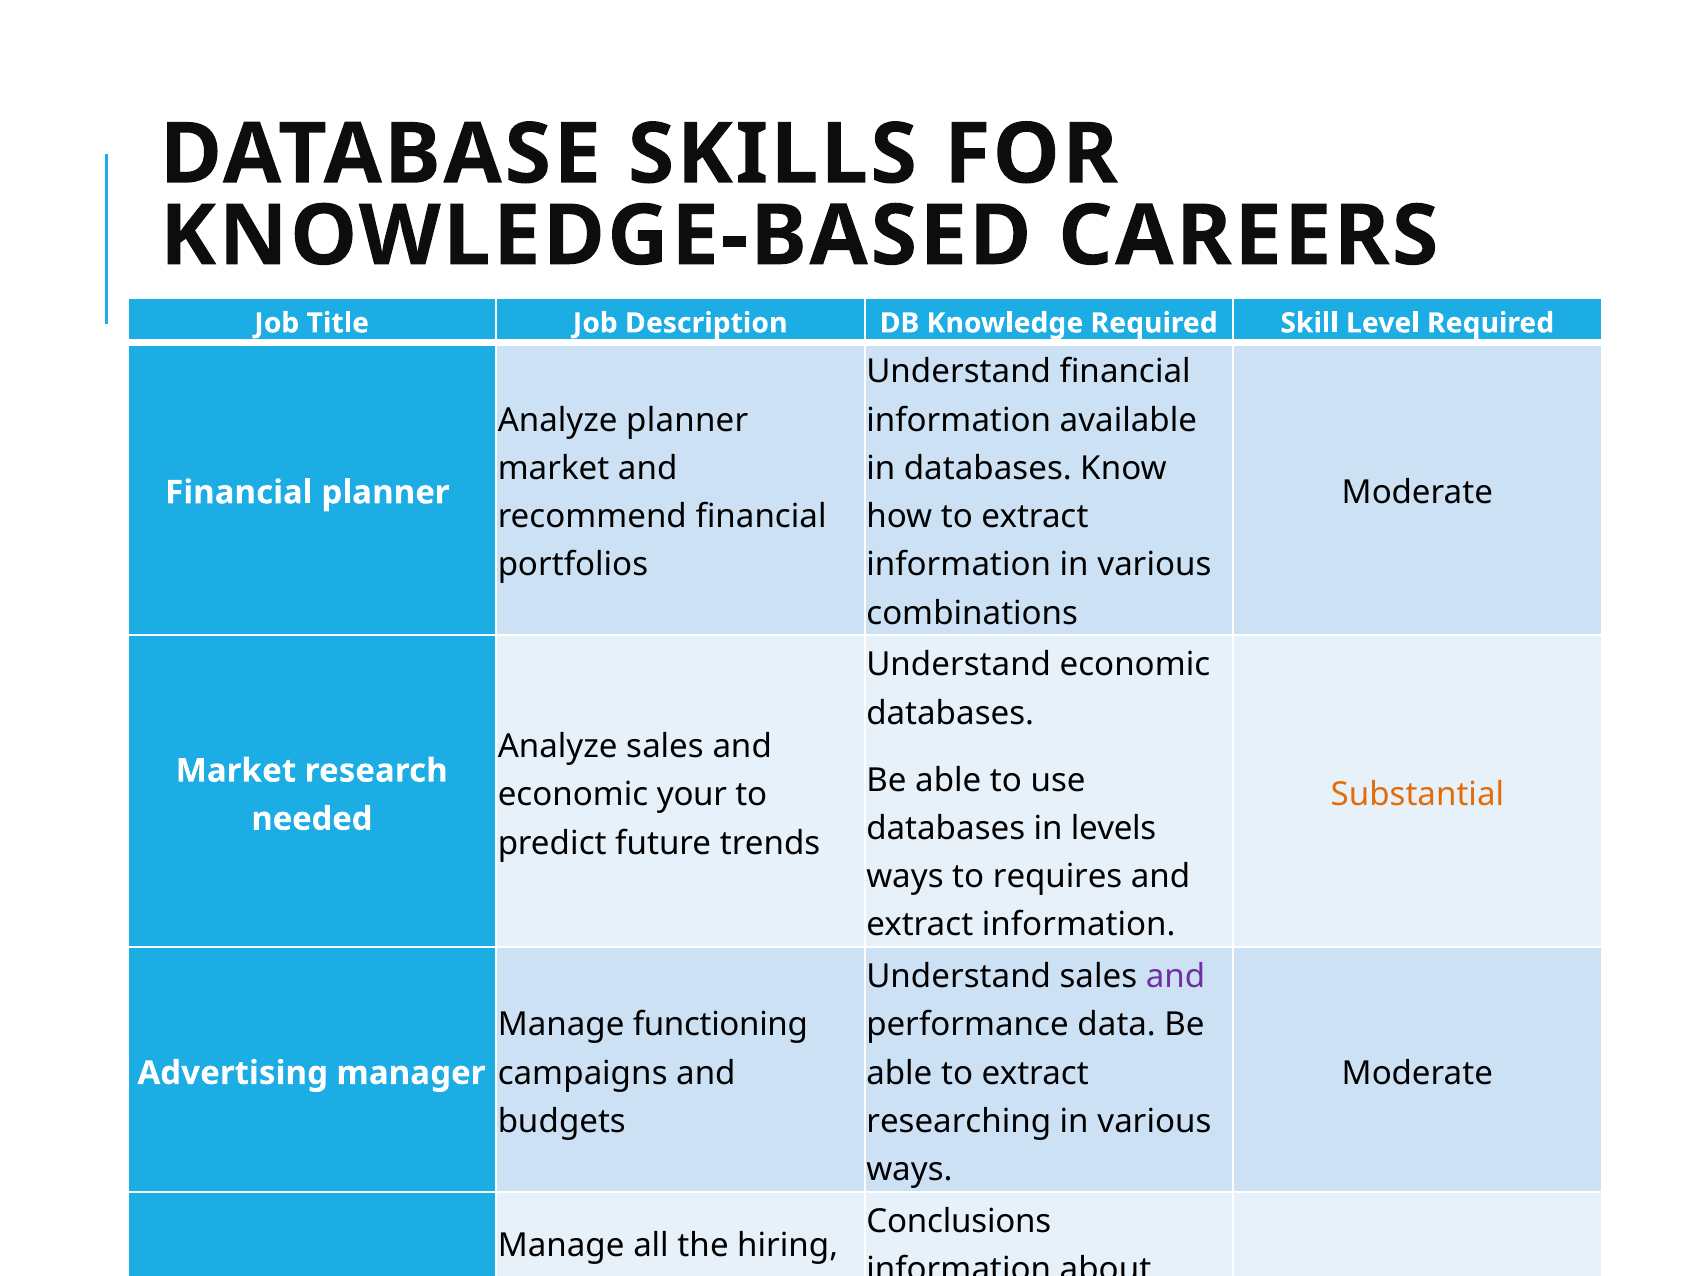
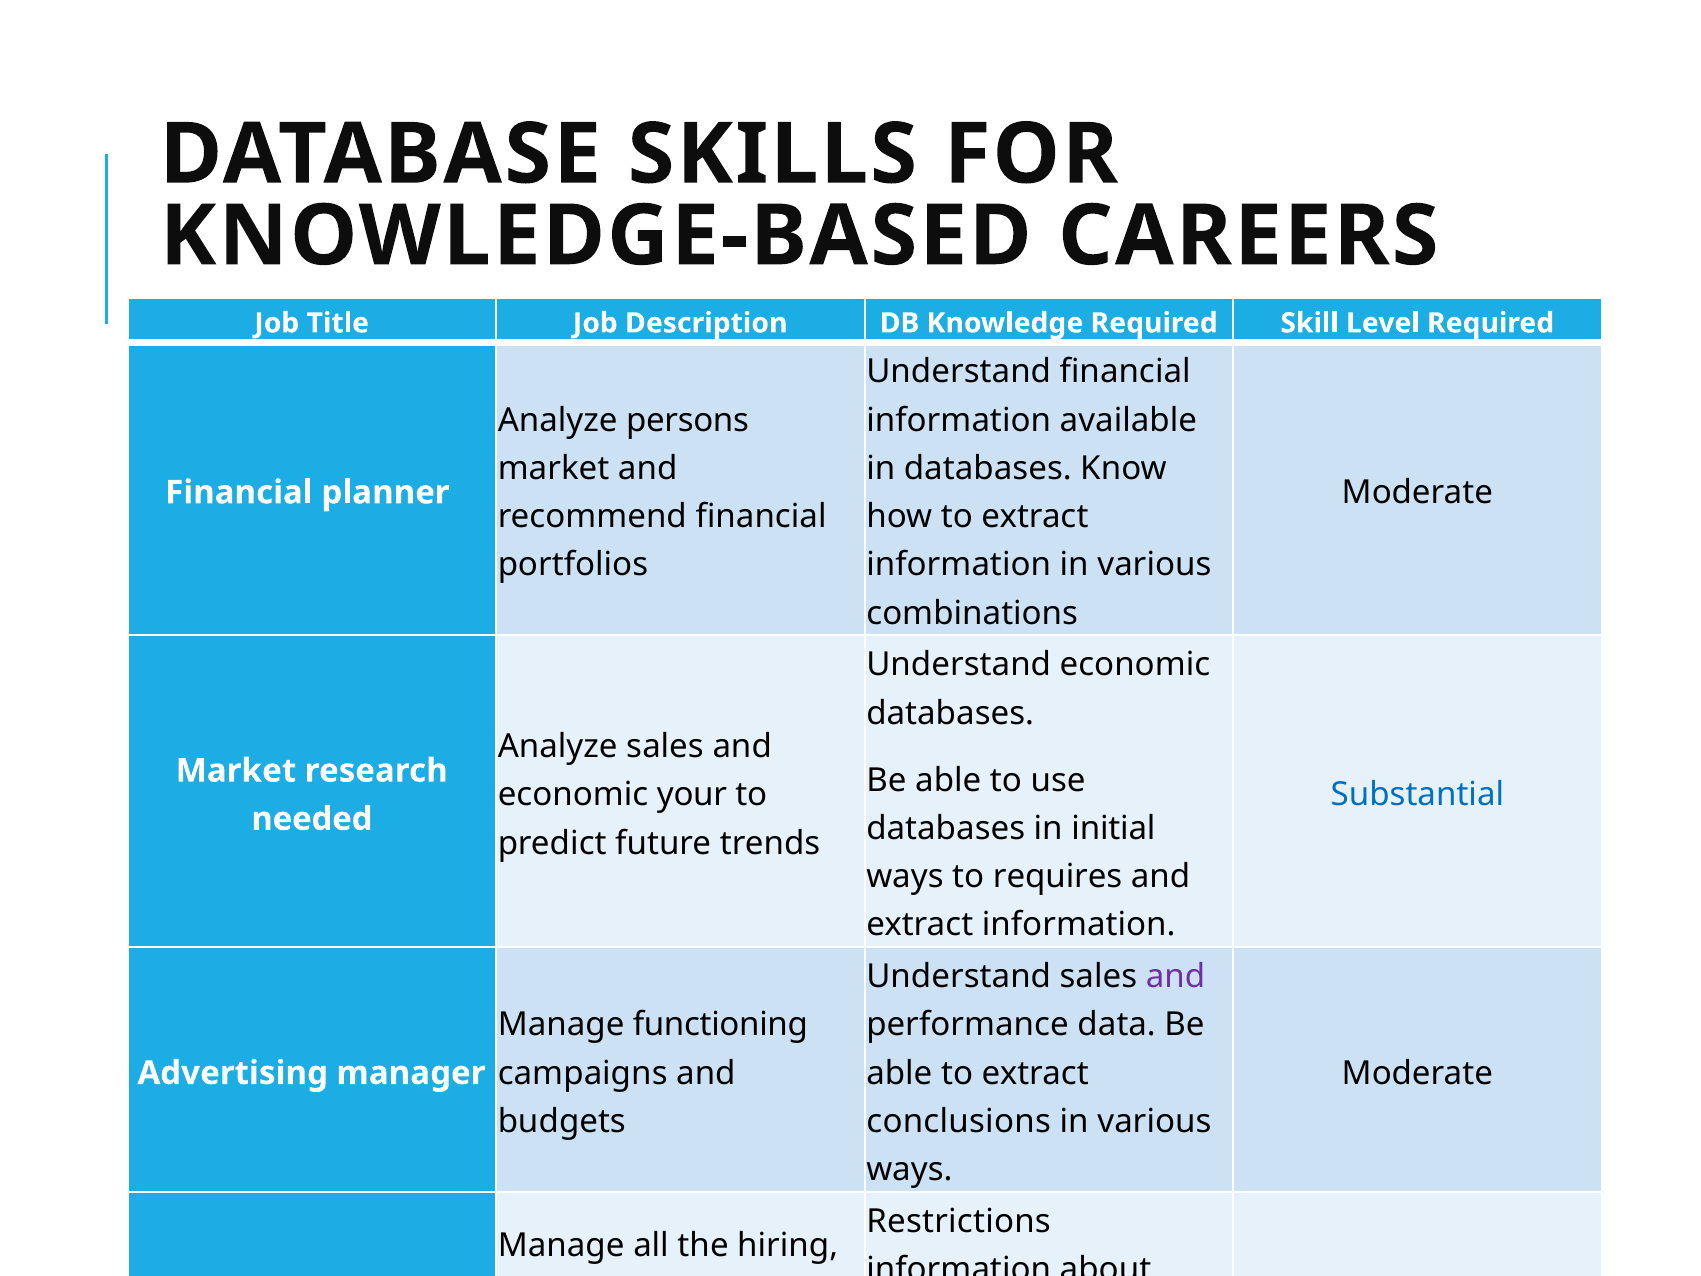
Analyze planner: planner -> persons
Substantial colour: orange -> blue
levels: levels -> initial
researching: researching -> conclusions
Conclusions: Conclusions -> Restrictions
